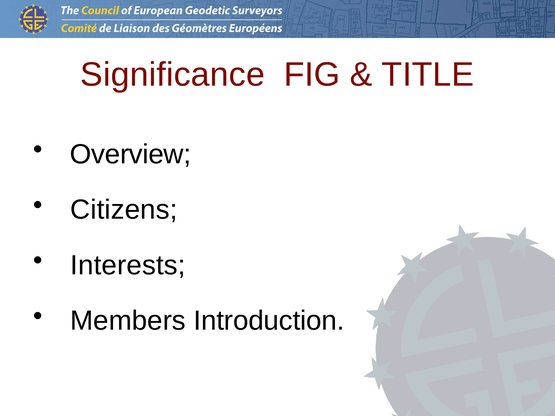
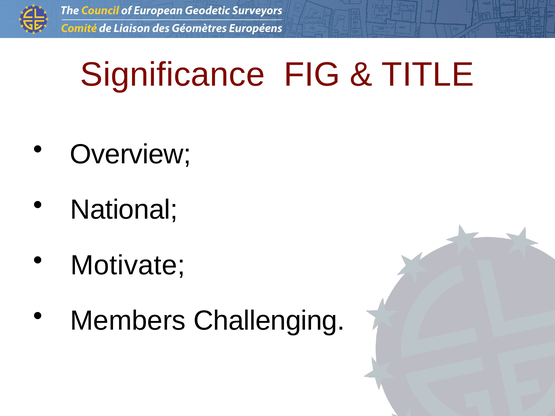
Citizens: Citizens -> National
Interests: Interests -> Motivate
Introduction: Introduction -> Challenging
